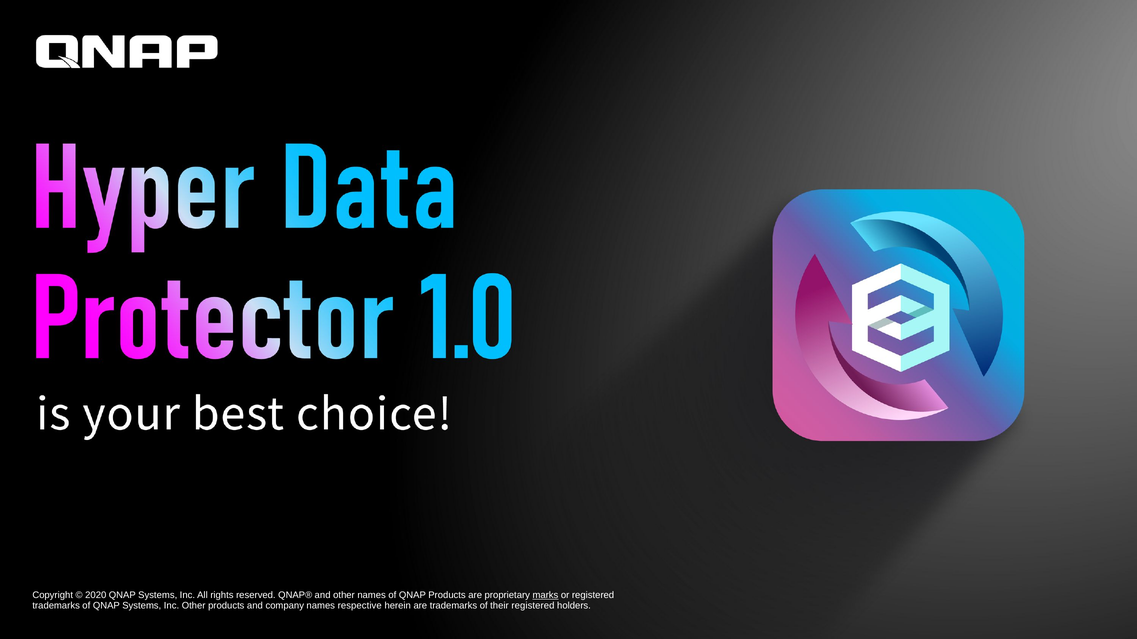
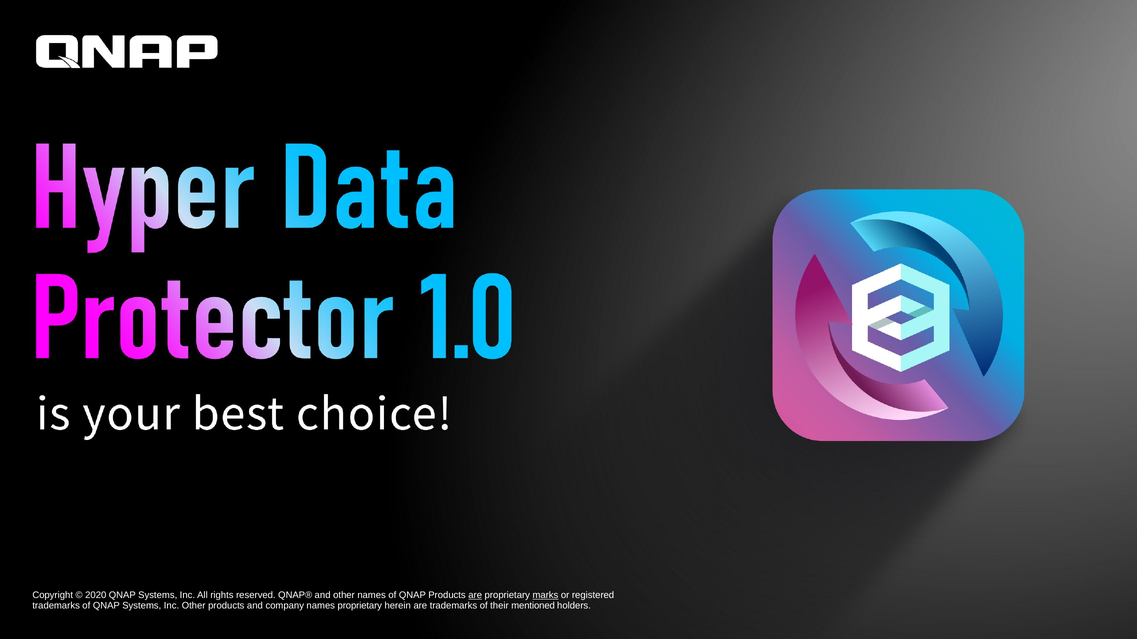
are at (475, 596) underline: none -> present
names respective: respective -> proprietary
their registered: registered -> mentioned
